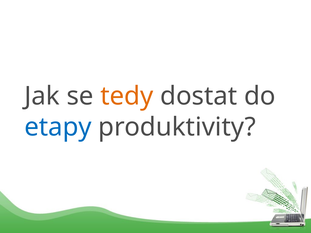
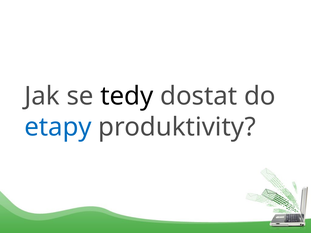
tedy colour: orange -> black
